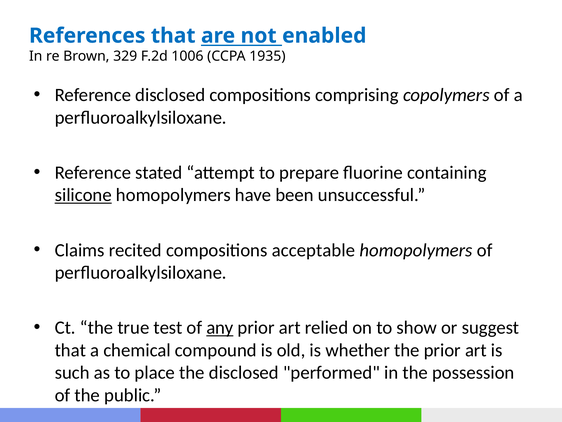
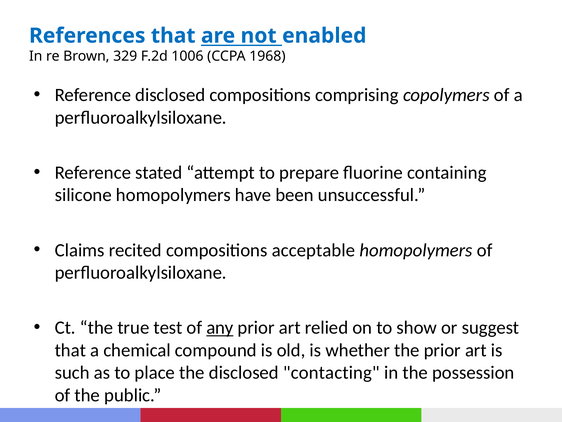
1935: 1935 -> 1968
silicone underline: present -> none
performed: performed -> contacting
